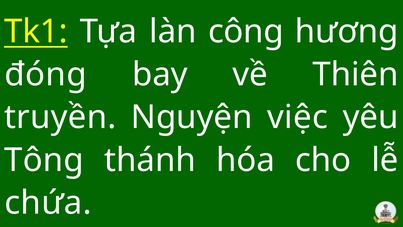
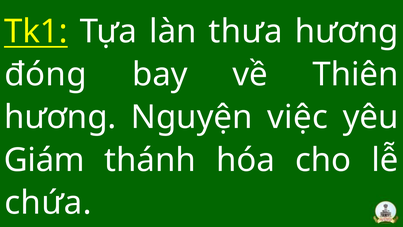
công: công -> thưa
truyền at (60, 117): truyền -> hương
Tông: Tông -> Giám
